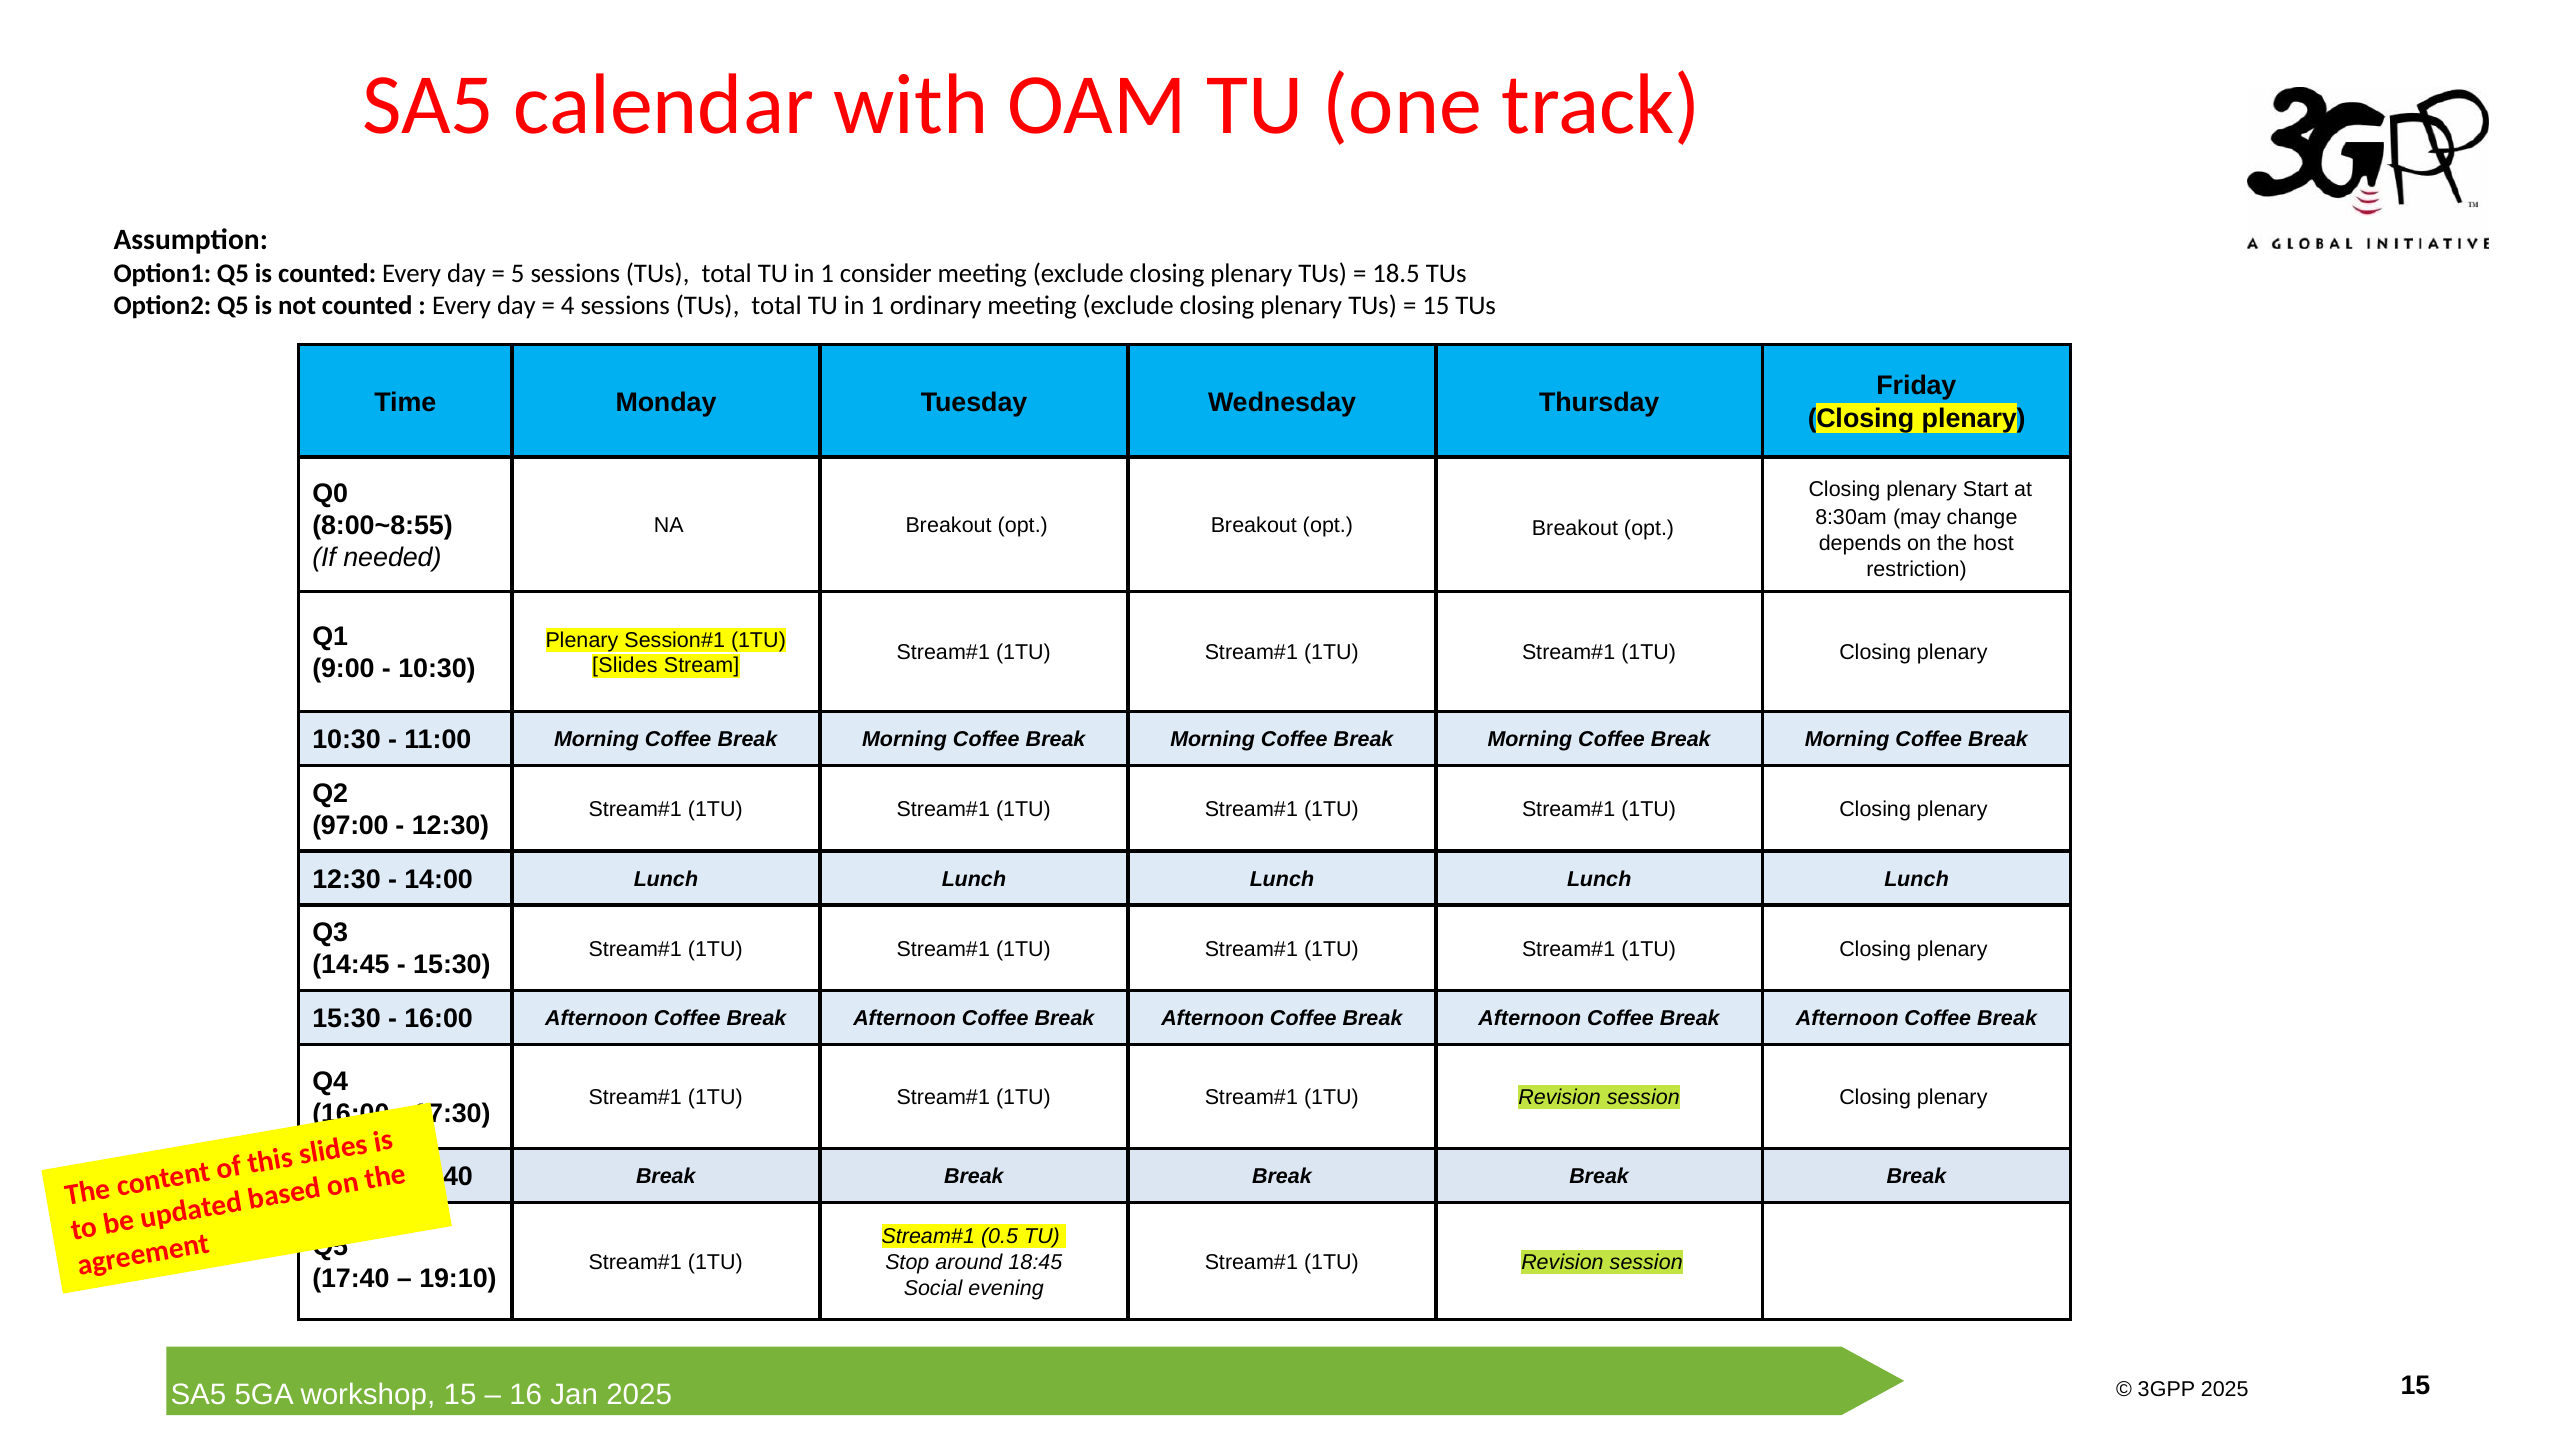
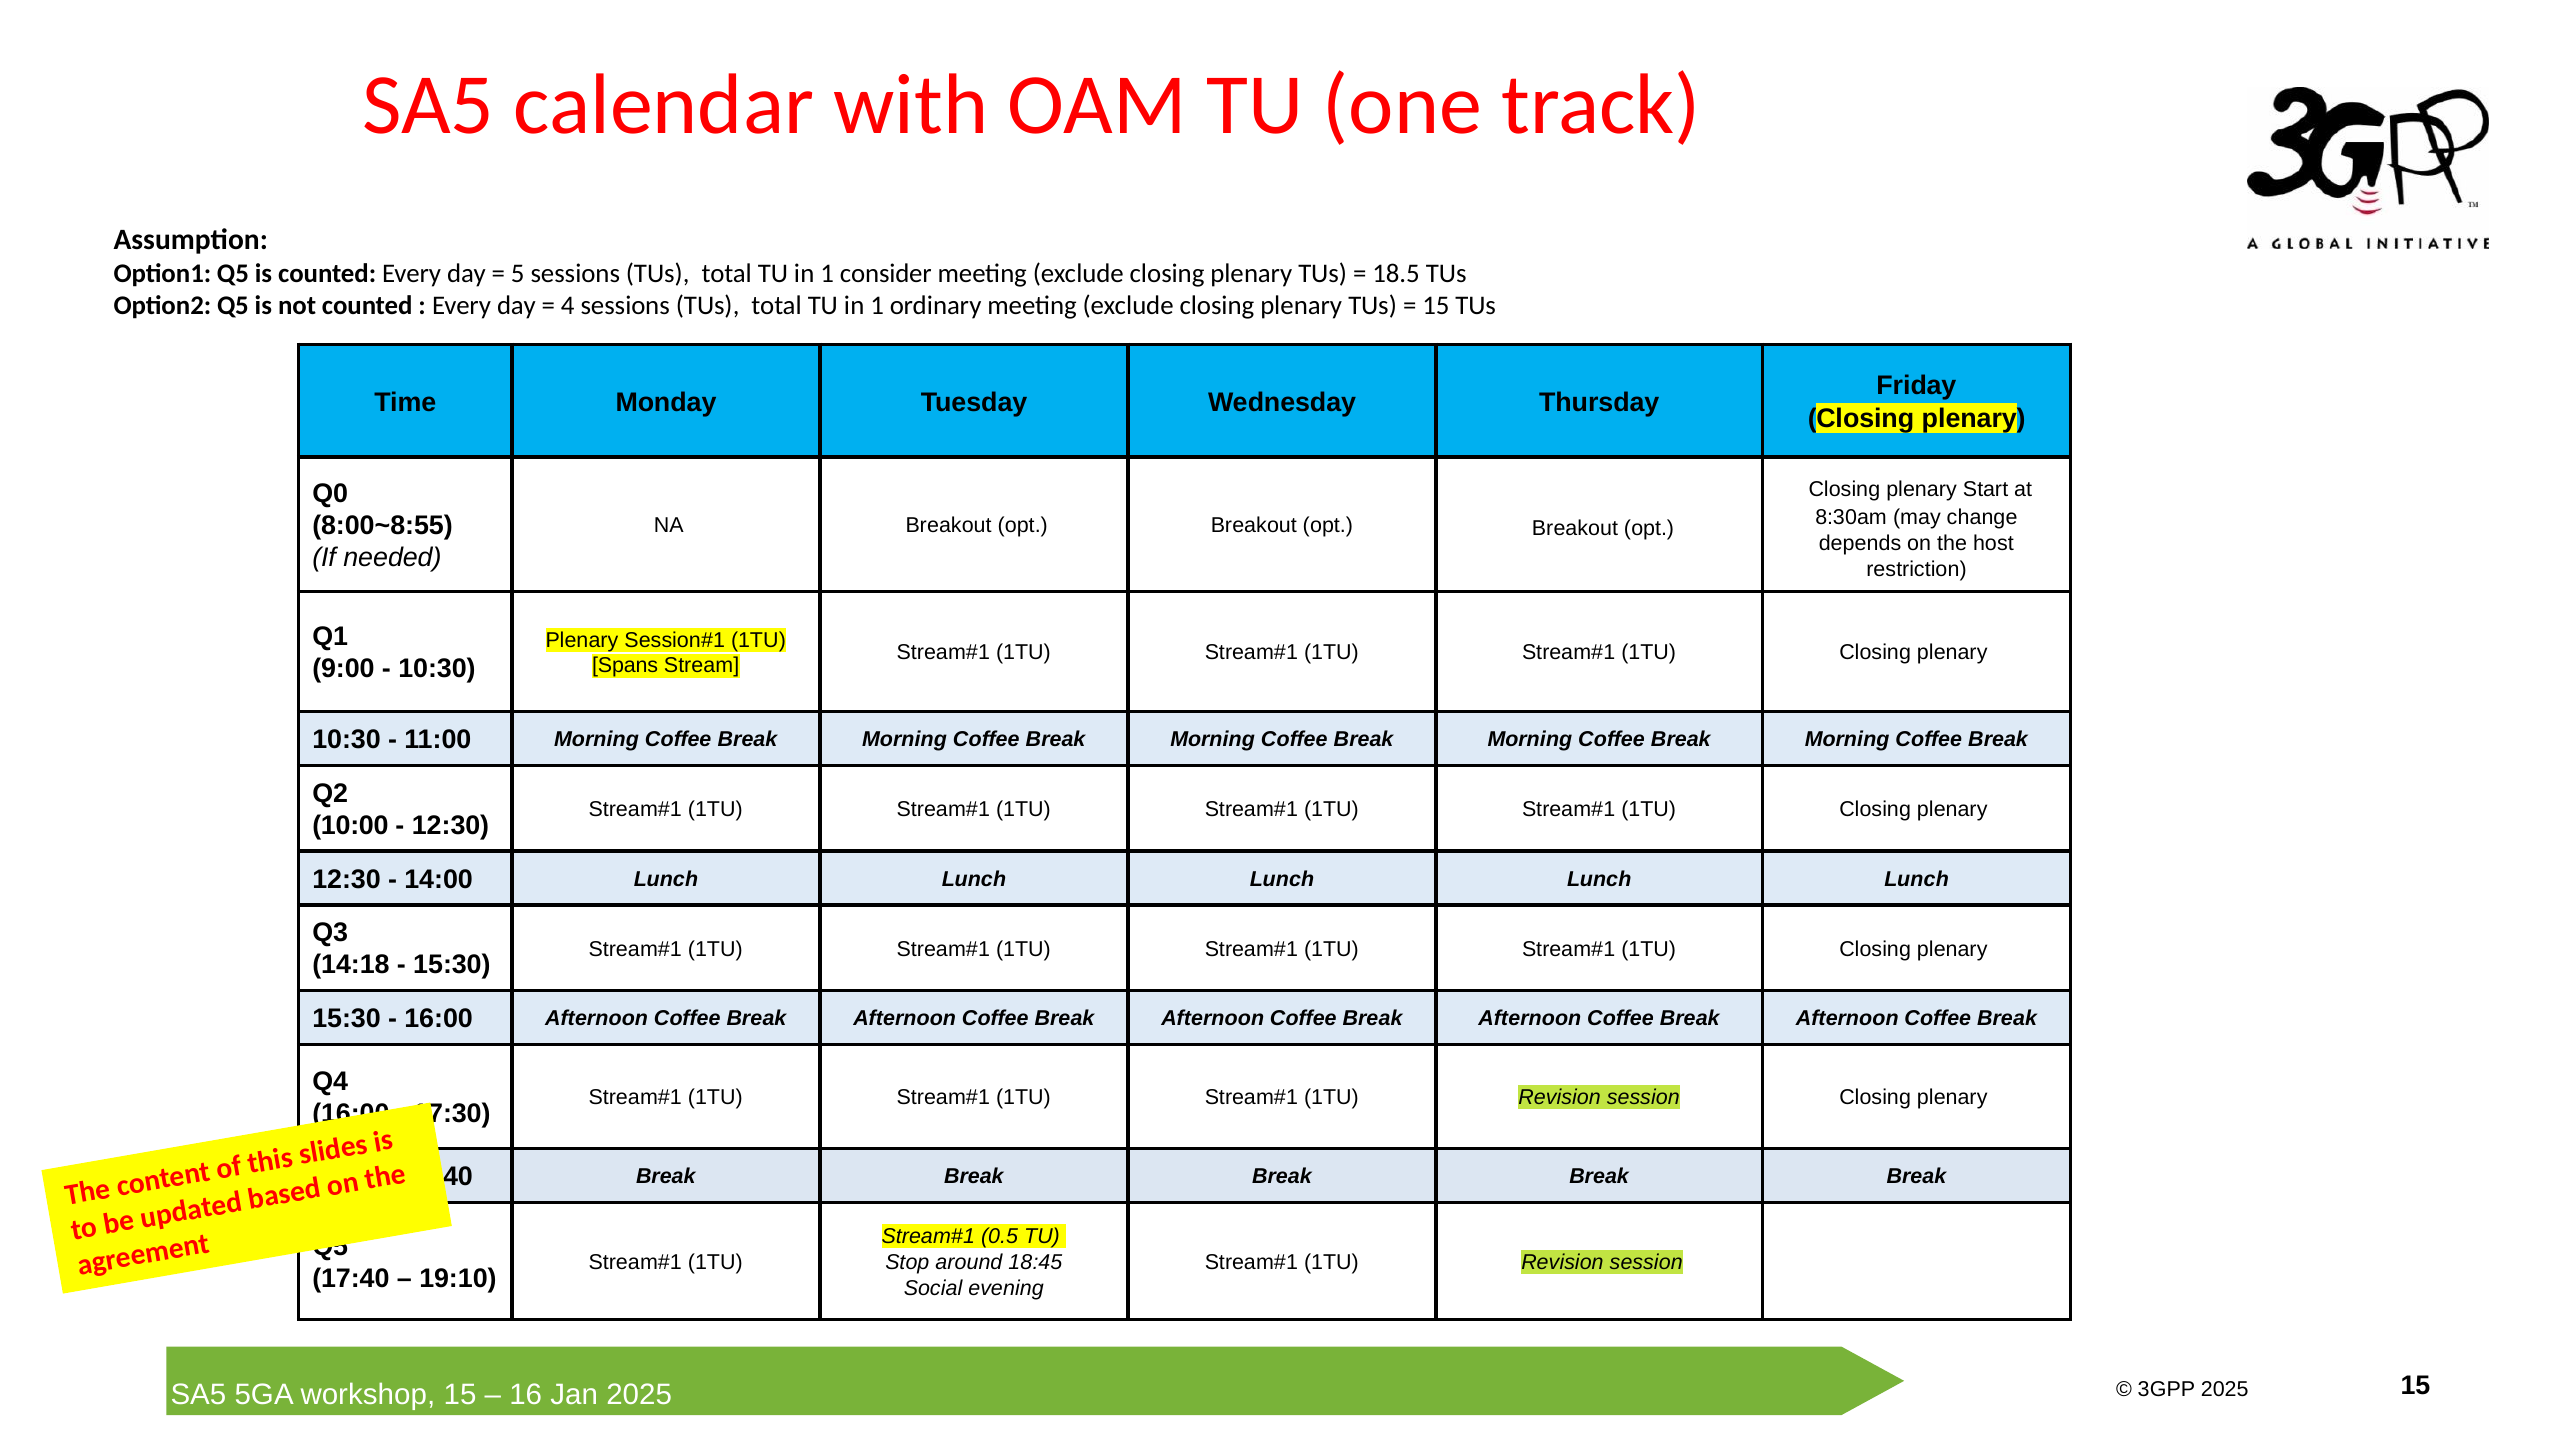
Slides at (625, 666): Slides -> Spans
97:00: 97:00 -> 10:00
14:45: 14:45 -> 14:18
